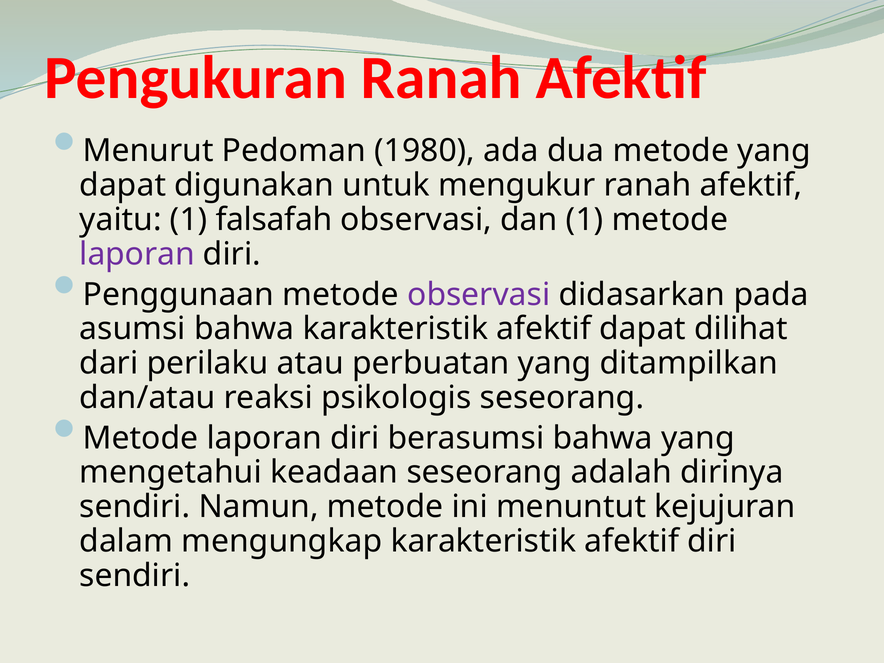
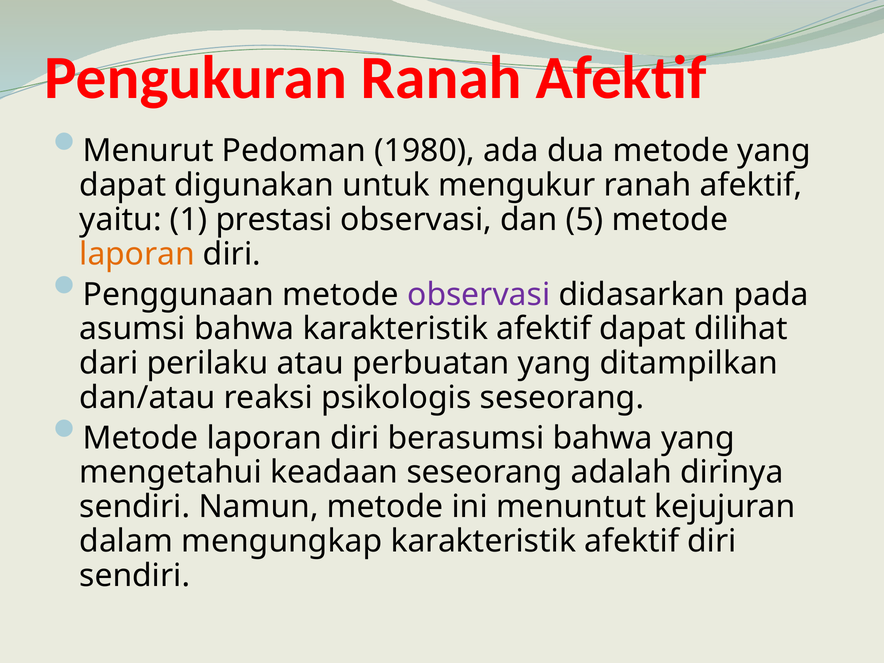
falsafah: falsafah -> prestasi
dan 1: 1 -> 5
laporan at (137, 254) colour: purple -> orange
